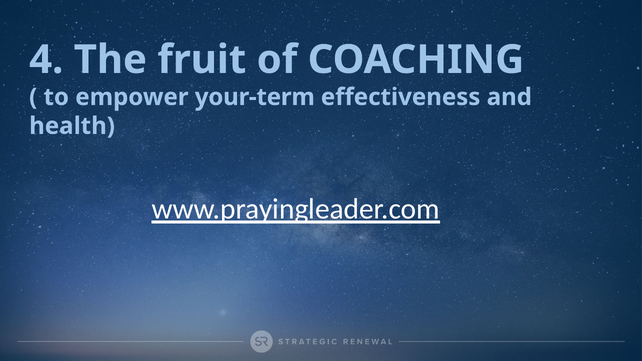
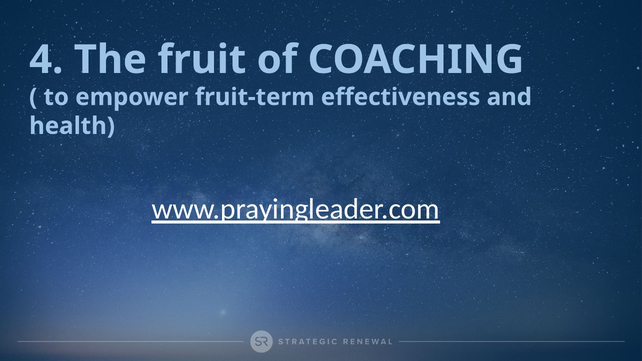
your-term: your-term -> fruit-term
